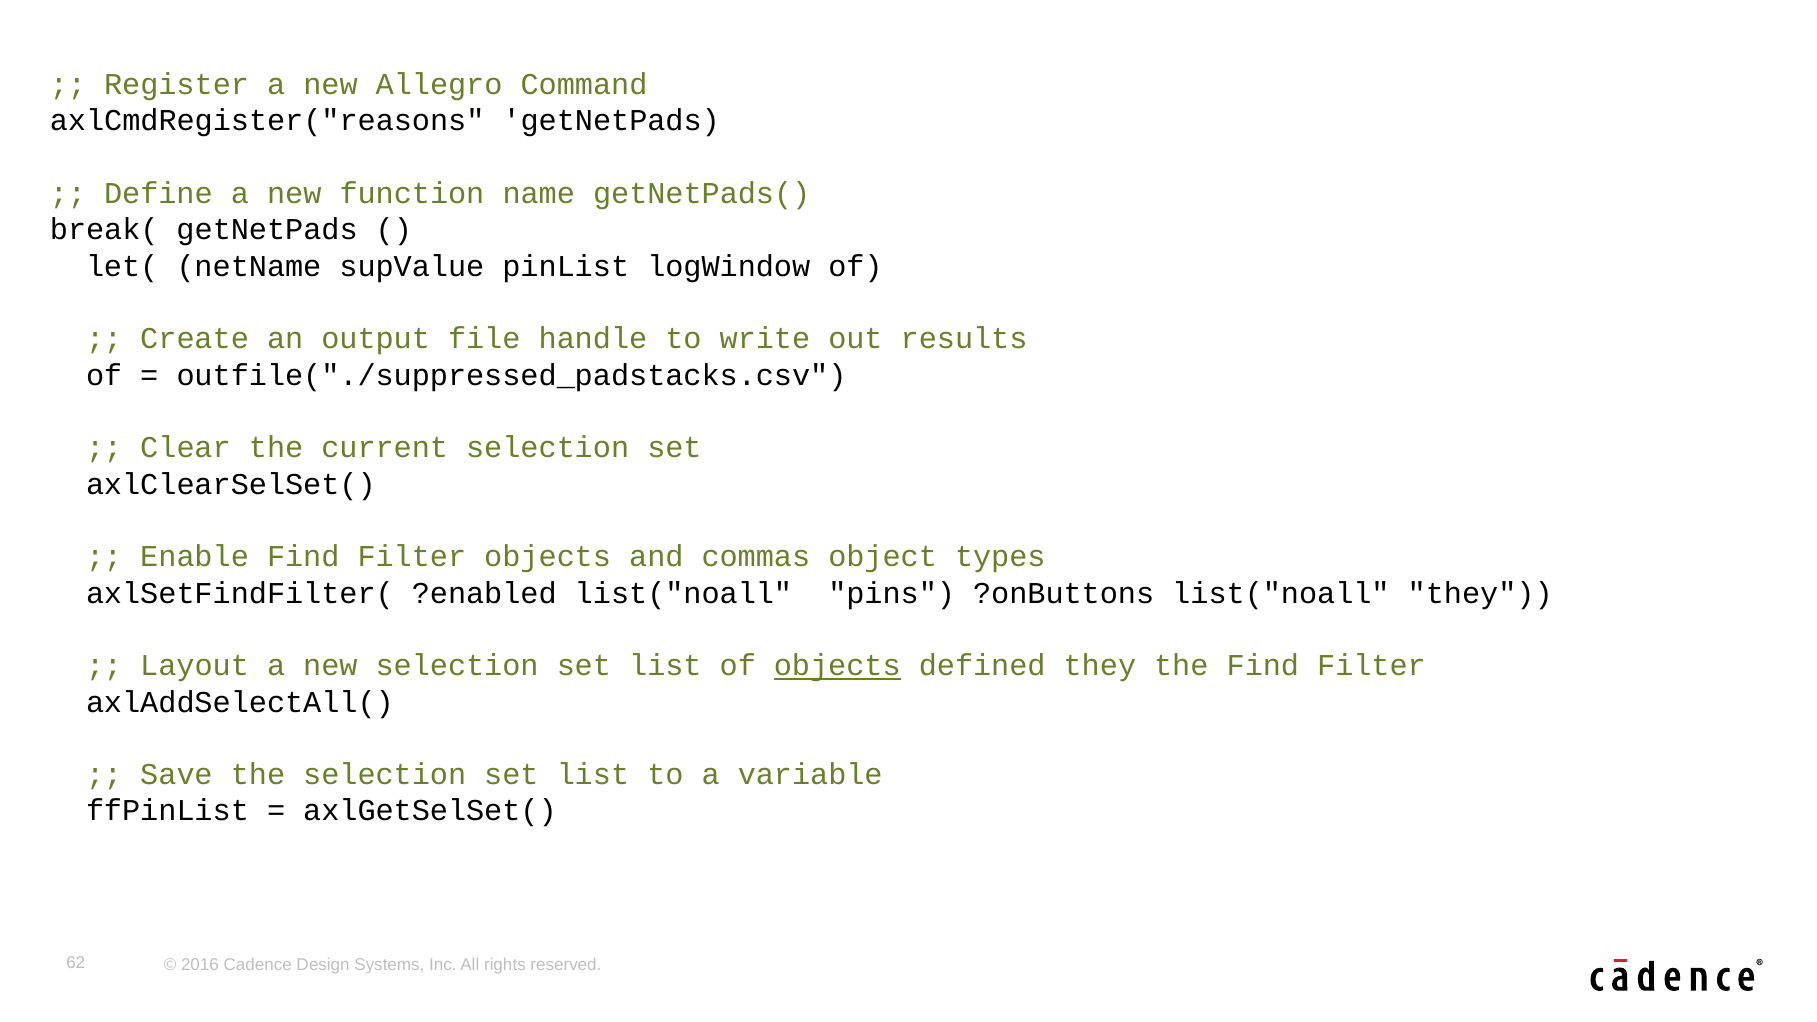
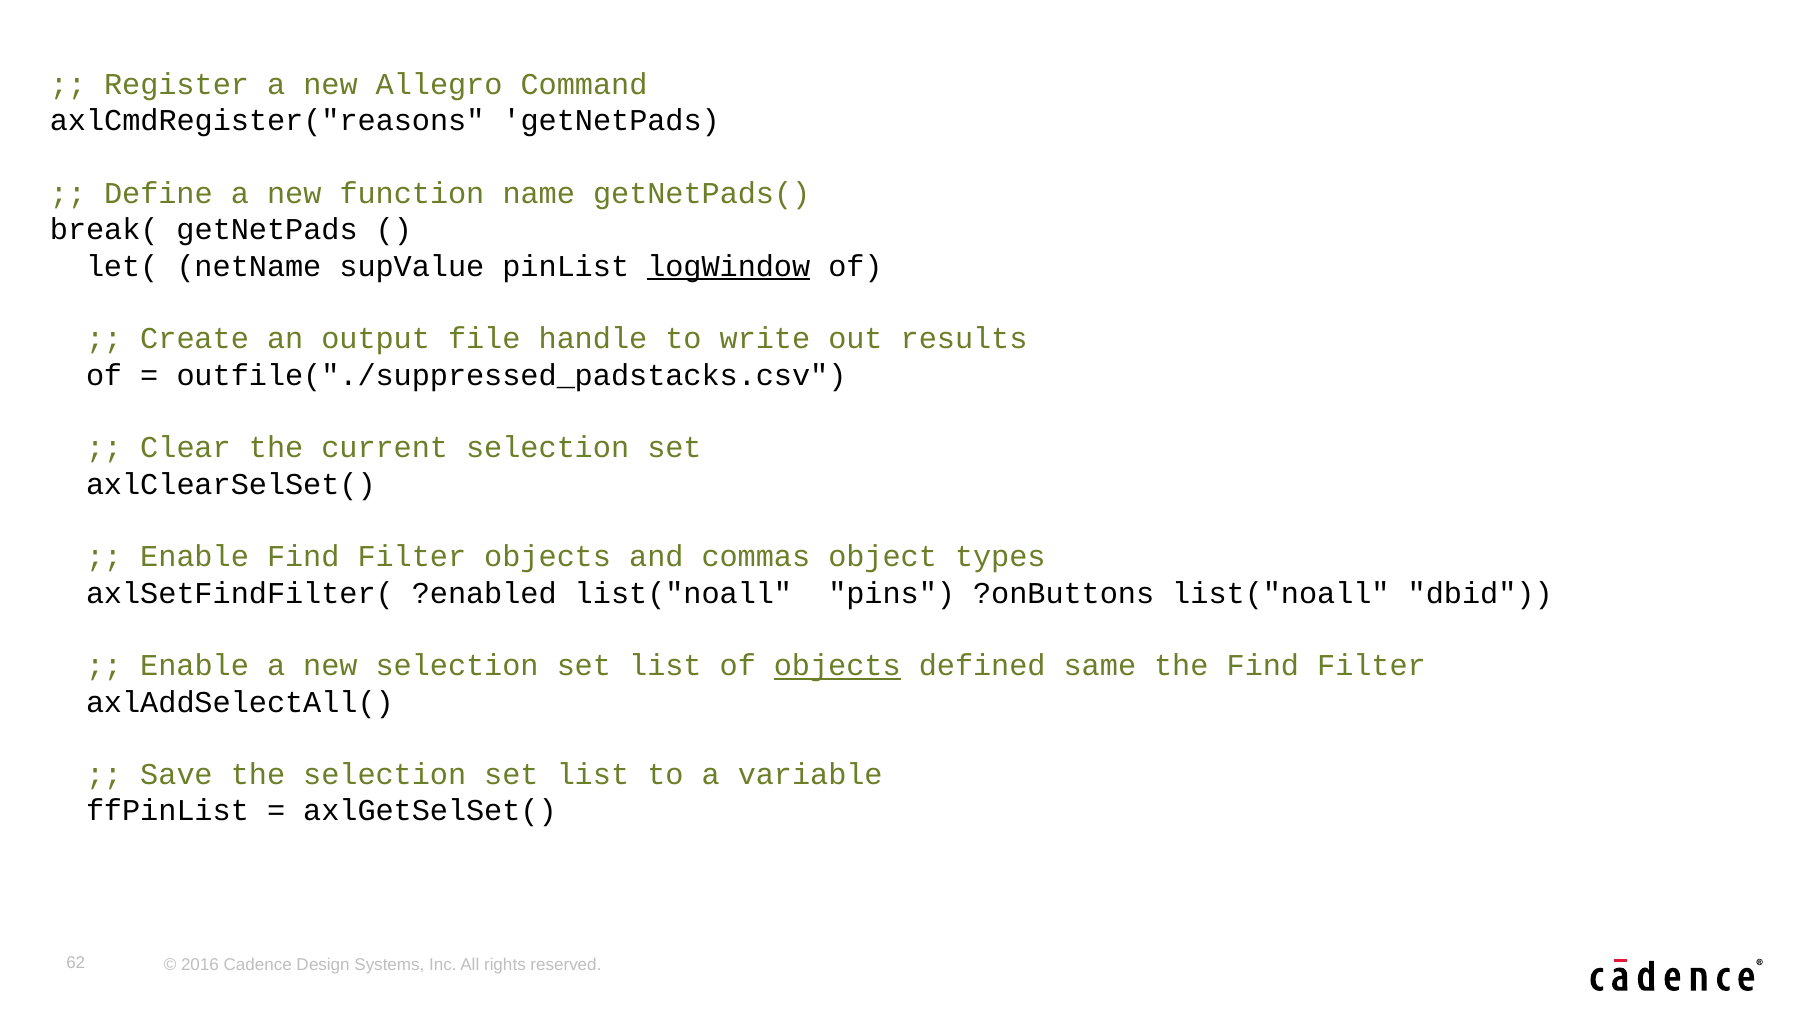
logWindow underline: none -> present
list("noall they: they -> dbid
Layout at (195, 666): Layout -> Enable
defined they: they -> same
